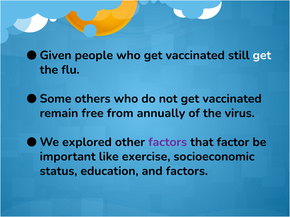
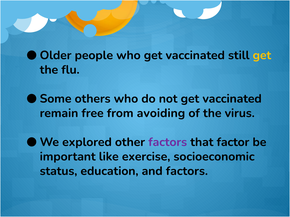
Given: Given -> Older
get at (262, 55) colour: white -> yellow
annually: annually -> avoiding
